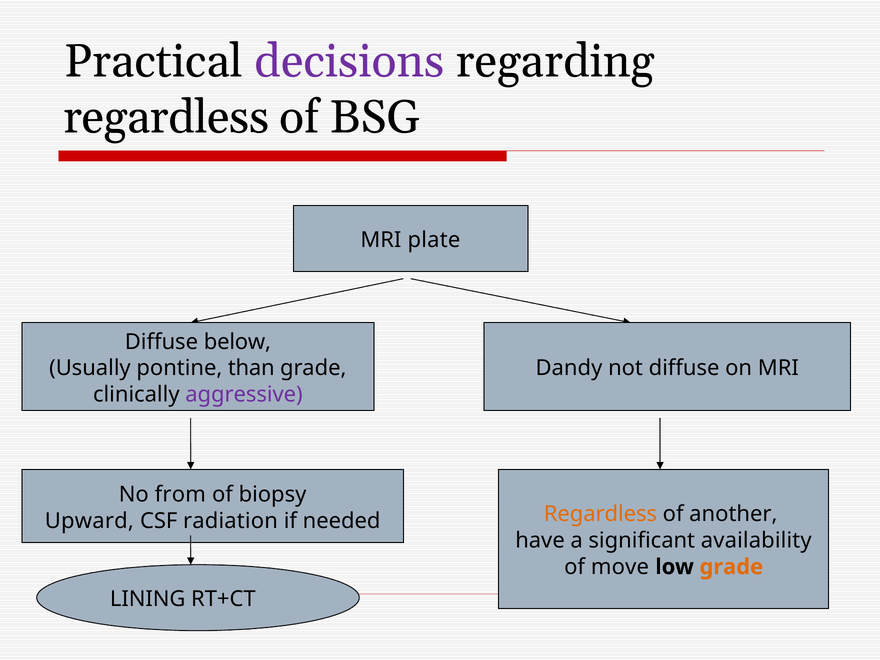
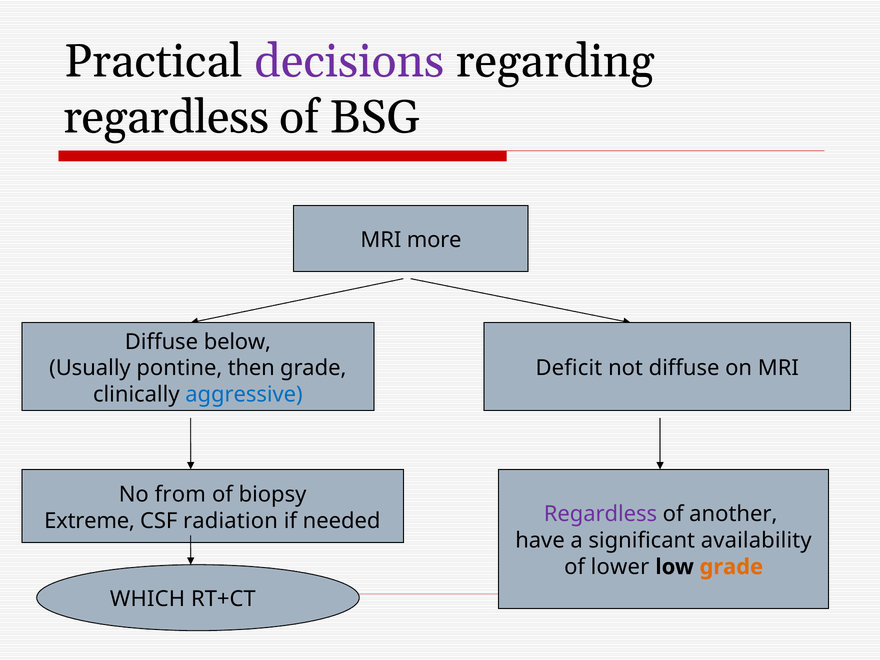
plate: plate -> more
than: than -> then
Dandy: Dandy -> Deficit
aggressive colour: purple -> blue
Regardless at (600, 514) colour: orange -> purple
Upward: Upward -> Extreme
move: move -> lower
LINING: LINING -> WHICH
